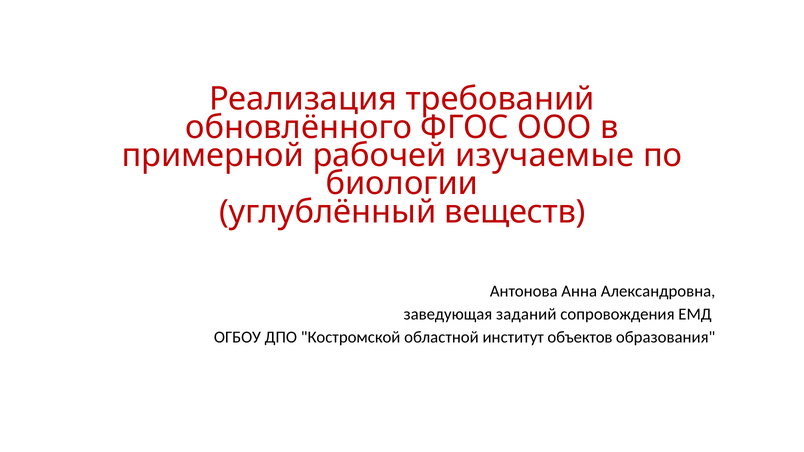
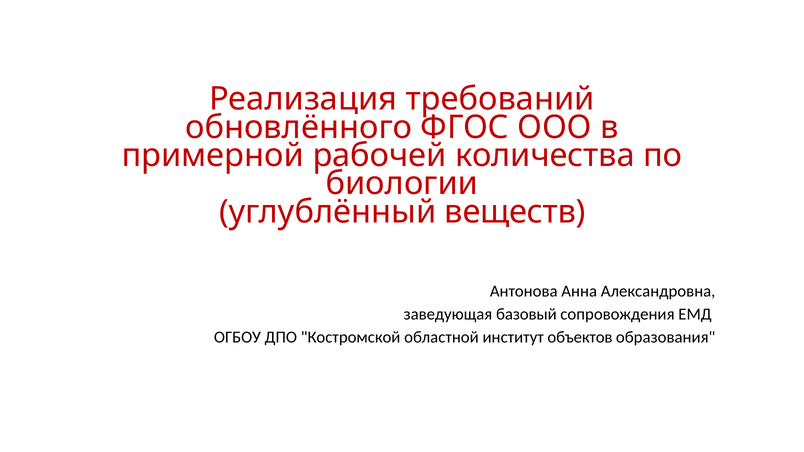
изучаемые: изучаемые -> количества
заданий: заданий -> базовый
